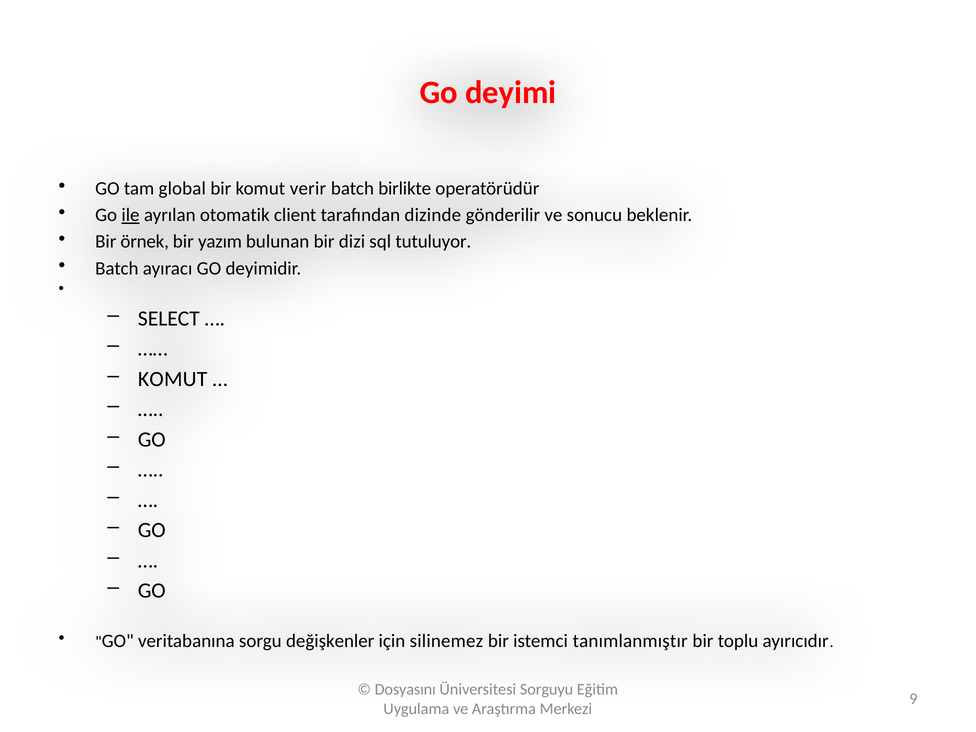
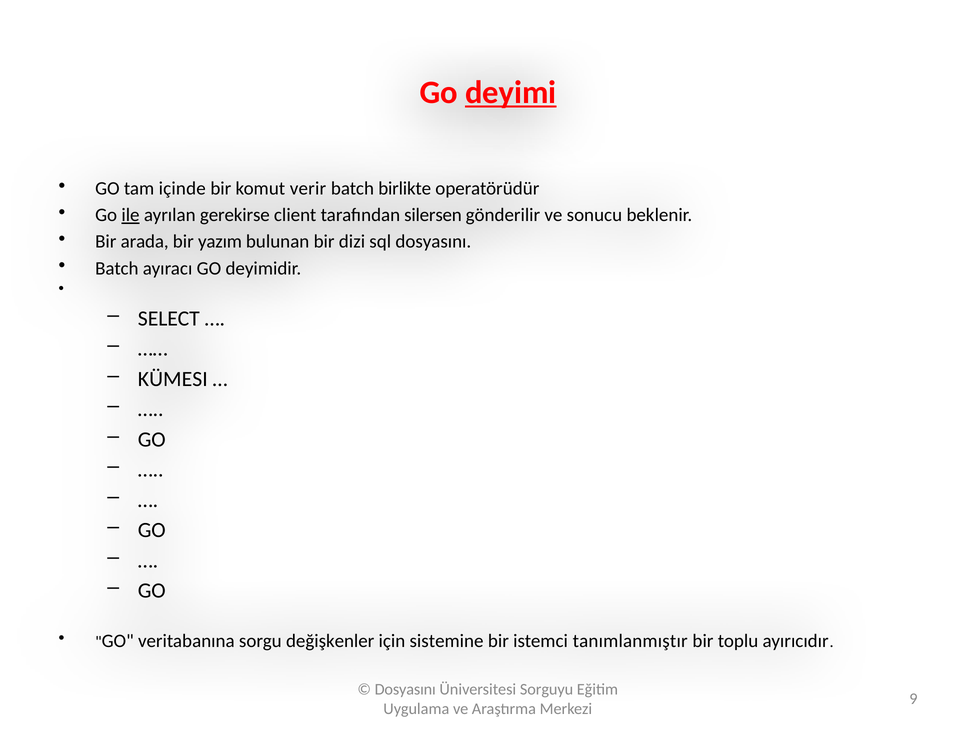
deyimi underline: none -> present
global: global -> içinde
otomatik: otomatik -> gerekirse
dizinde: dizinde -> silersen
örnek: örnek -> arada
sql tutuluyor: tutuluyor -> dosyasını
KOMUT at (173, 379): KOMUT -> KÜMESI
silinemez: silinemez -> sistemine
